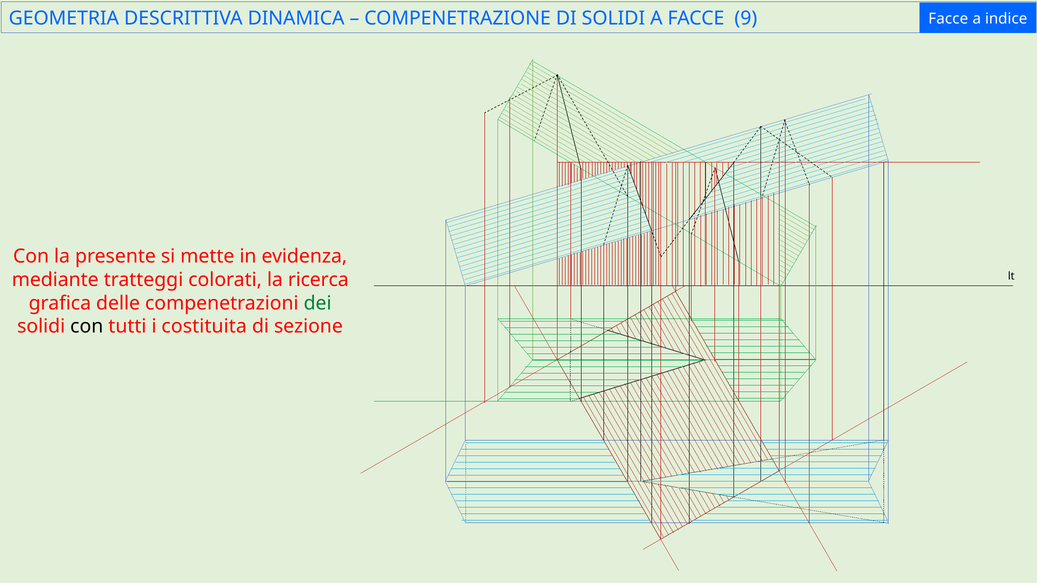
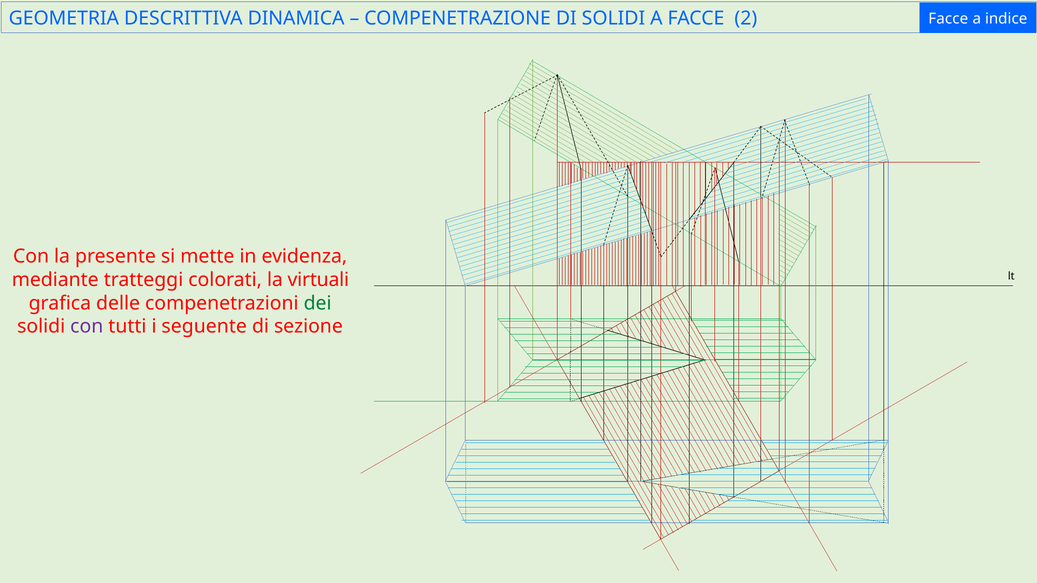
9: 9 -> 2
ricerca: ricerca -> virtuali
con at (87, 327) colour: black -> purple
costituita: costituita -> seguente
